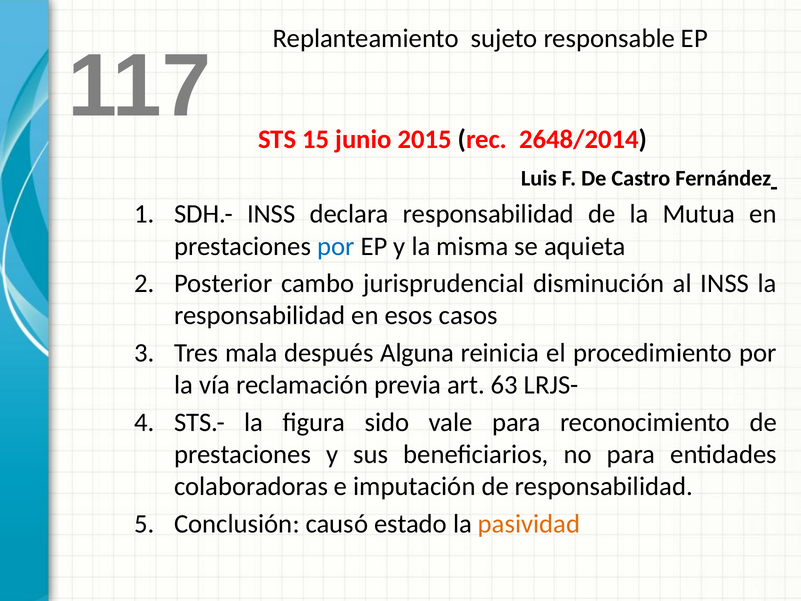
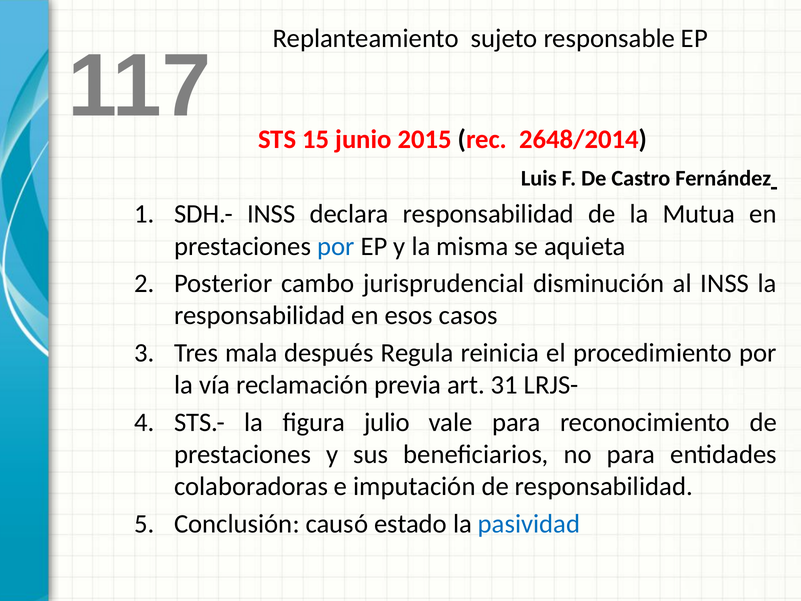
Alguna: Alguna -> Regula
63: 63 -> 31
sido: sido -> julio
pasividad colour: orange -> blue
